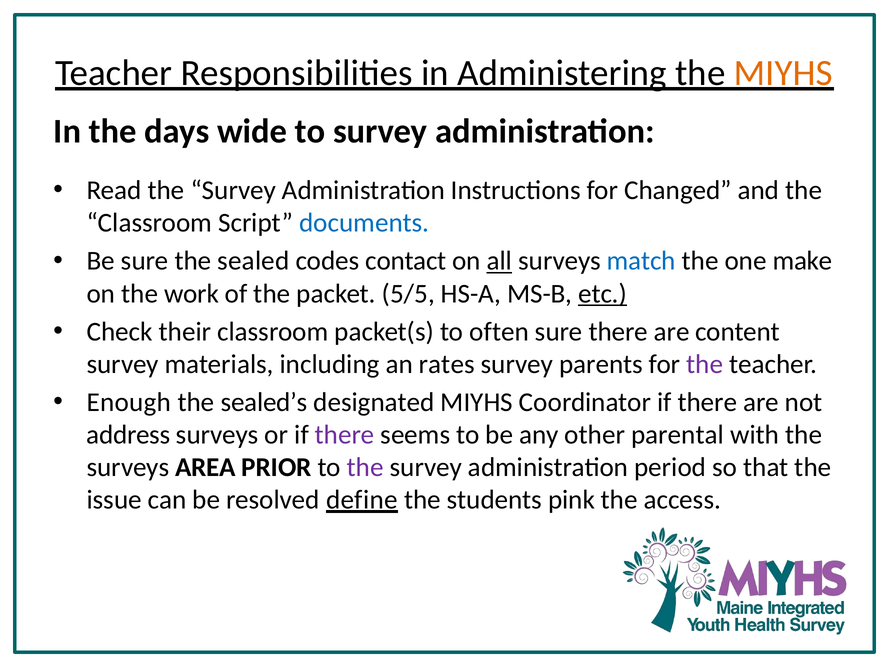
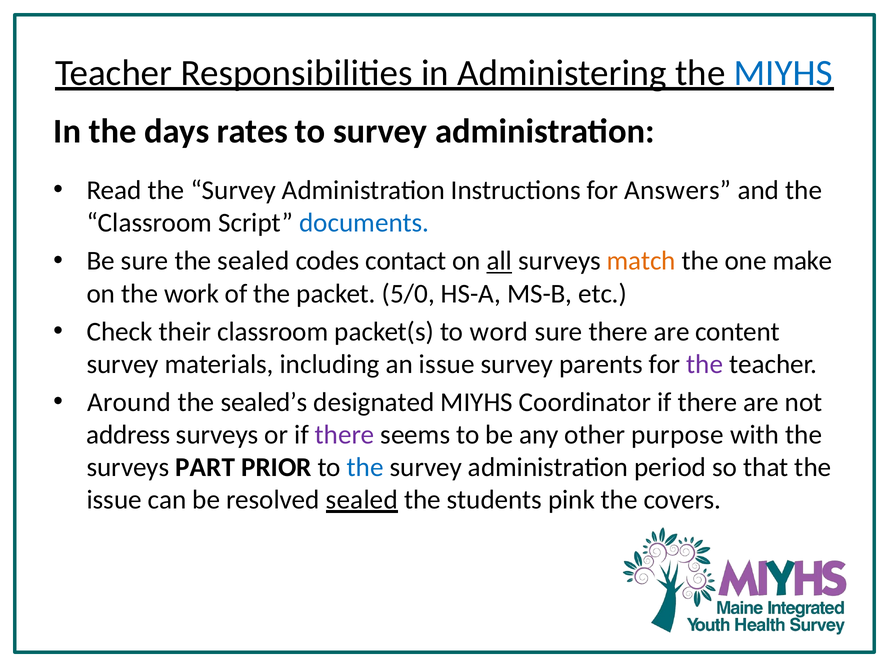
MIYHS at (783, 73) colour: orange -> blue
wide: wide -> rates
Changed: Changed -> Answers
match colour: blue -> orange
5/5: 5/5 -> 5/0
etc underline: present -> none
often: often -> word
an rates: rates -> issue
Enough: Enough -> Around
parental: parental -> purpose
AREA: AREA -> PART
the at (365, 467) colour: purple -> blue
resolved define: define -> sealed
access: access -> covers
